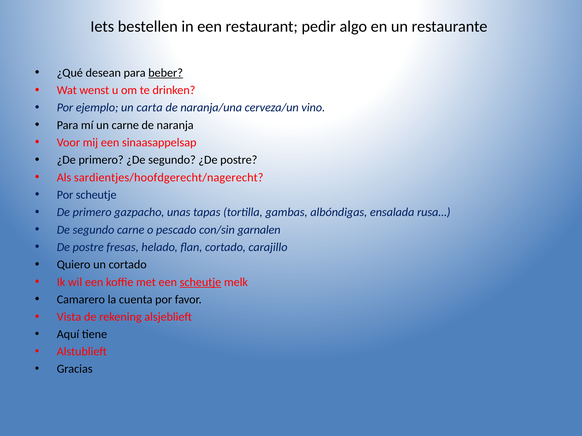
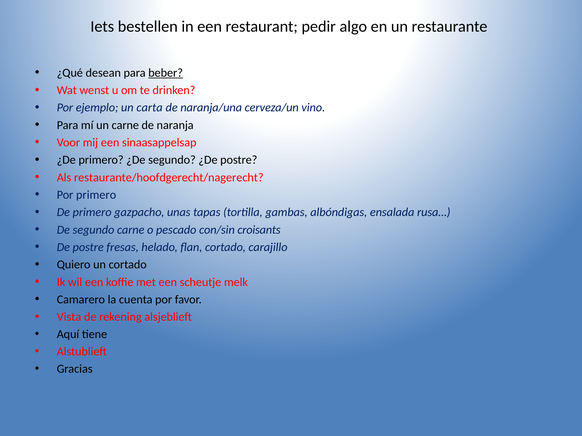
sardientjes/hoofdgerecht/nagerecht: sardientjes/hoofdgerecht/nagerecht -> restaurante/hoofdgerecht/nagerecht
Por scheutje: scheutje -> primero
garnalen: garnalen -> croisants
scheutje at (200, 282) underline: present -> none
